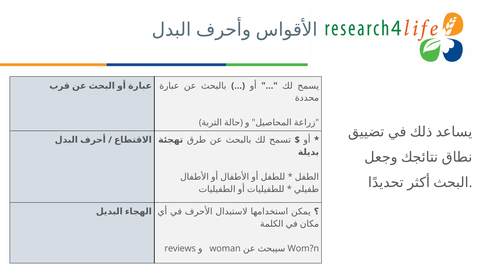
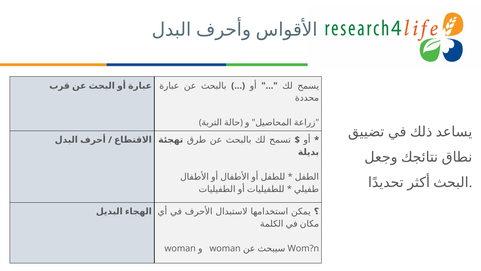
reviews at (180, 248): reviews -> woman
